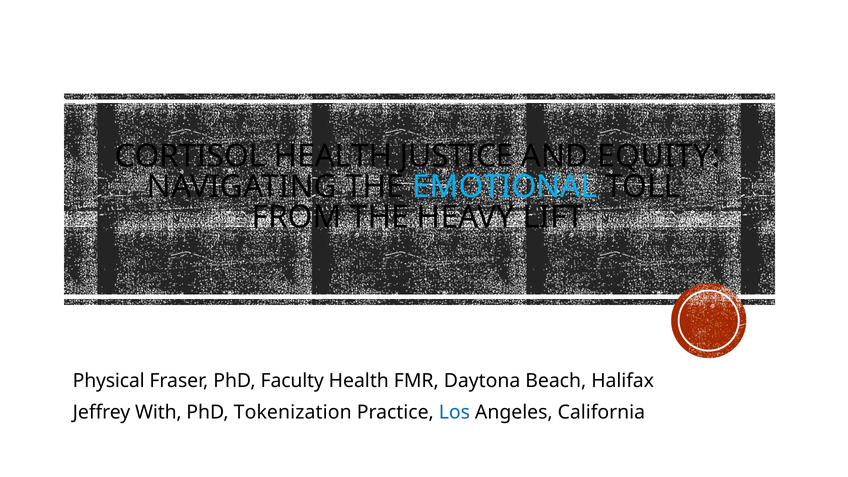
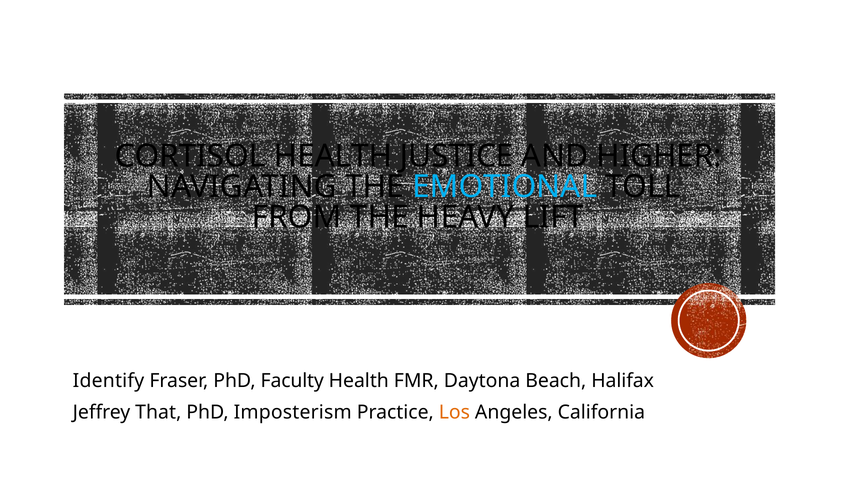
EQUITY: EQUITY -> HIGHER
Physical: Physical -> Identify
With: With -> That
Tokenization: Tokenization -> Imposterism
Los colour: blue -> orange
